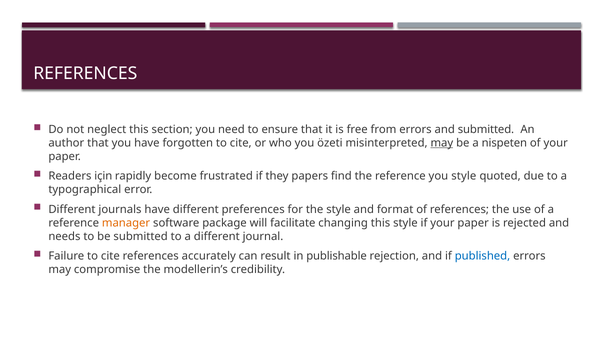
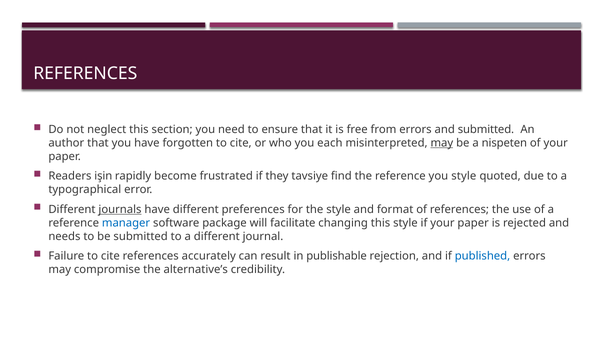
özeti: özeti -> each
için: için -> işin
papers: papers -> tavsiye
journals underline: none -> present
manager colour: orange -> blue
modellerin’s: modellerin’s -> alternative’s
